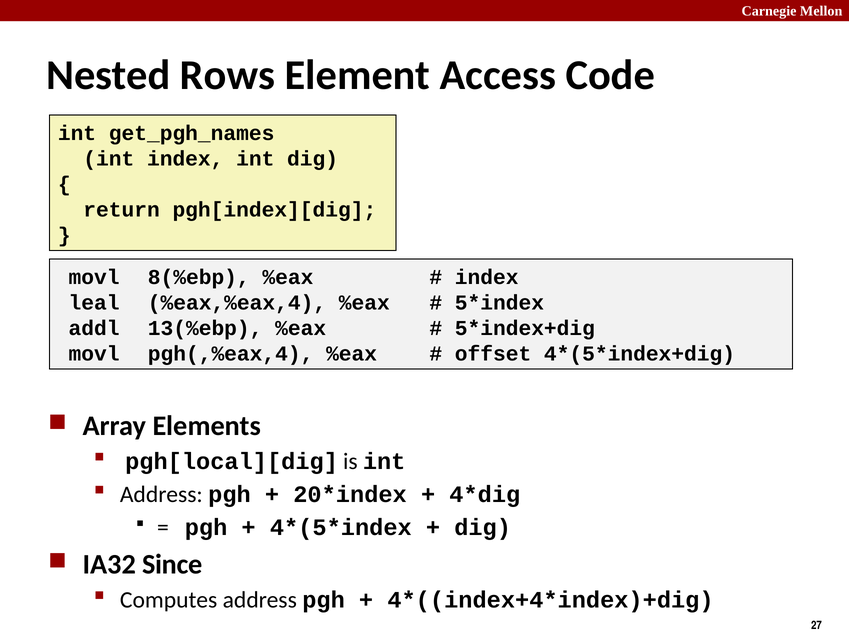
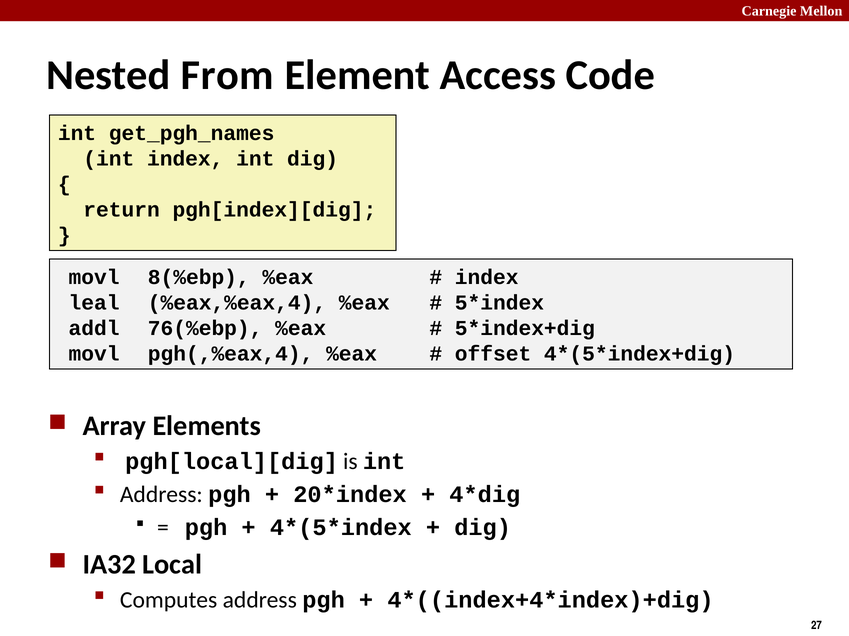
Rows: Rows -> From
13(%ebp: 13(%ebp -> 76(%ebp
Since: Since -> Local
